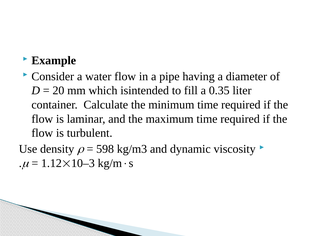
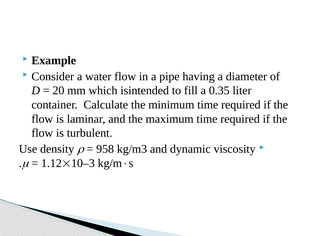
598: 598 -> 958
